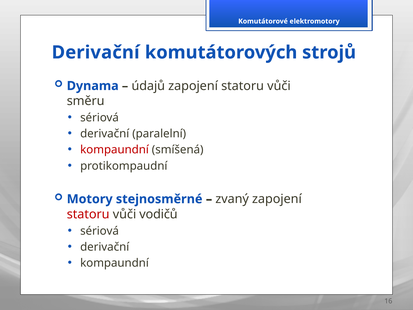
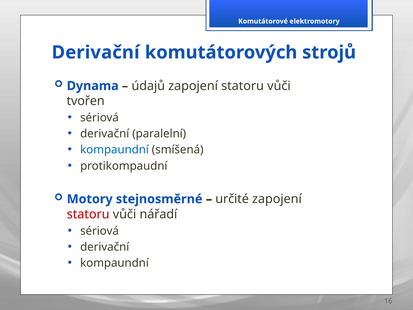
směru: směru -> tvořen
kompaundní at (115, 150) colour: red -> blue
zvaný: zvaný -> určité
vodičů: vodičů -> nářadí
